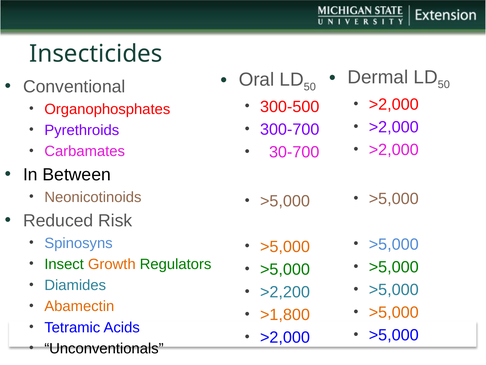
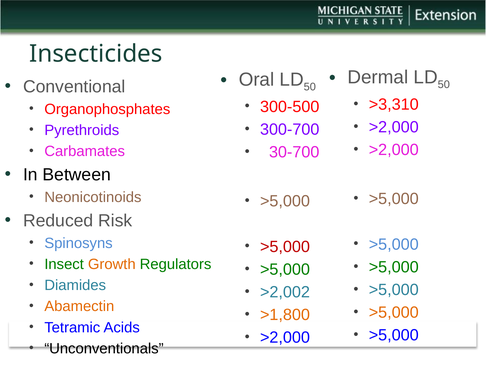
>2,000 at (394, 104): >2,000 -> >3,310
>5,000 at (285, 246) colour: orange -> red
>2,200: >2,200 -> >2,002
